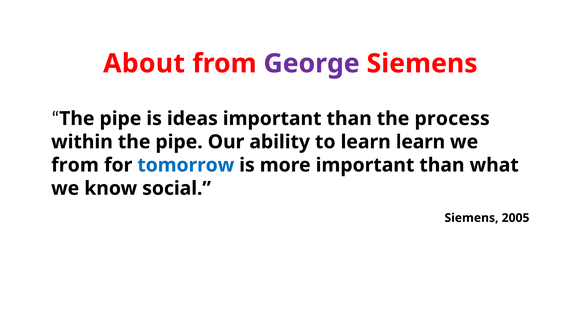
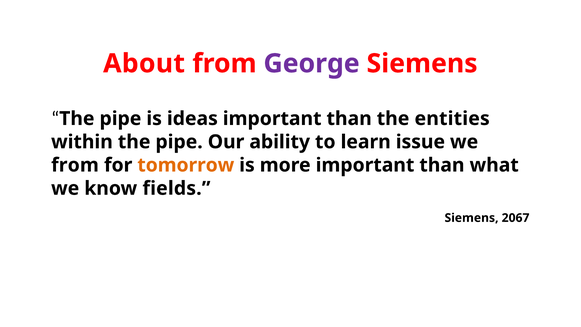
process: process -> entities
learn learn: learn -> issue
tomorrow colour: blue -> orange
social: social -> fields
2005: 2005 -> 2067
